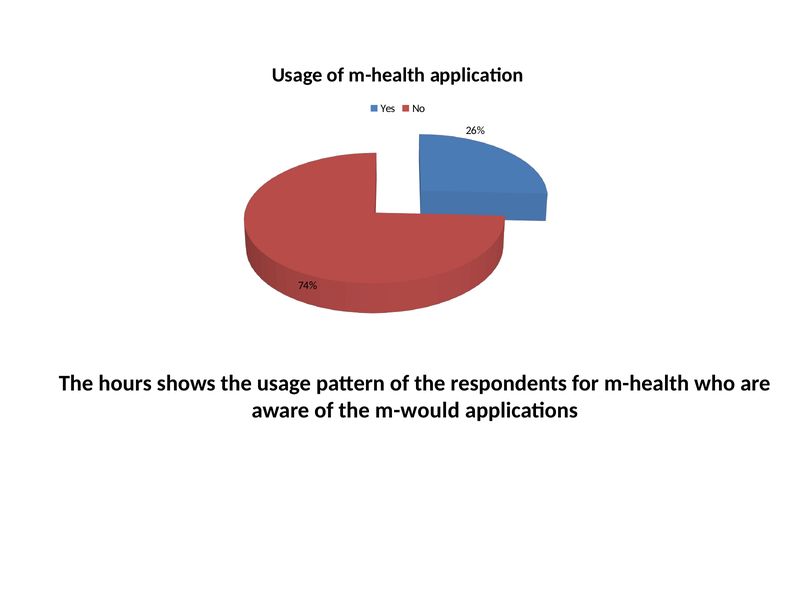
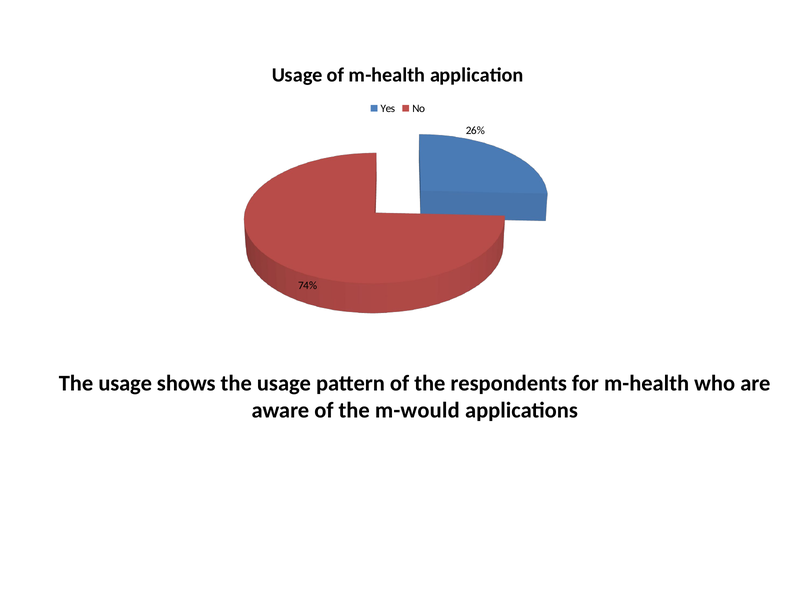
hours at (125, 383): hours -> usage
